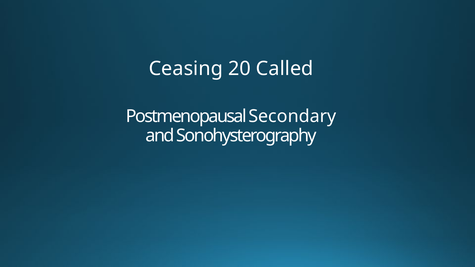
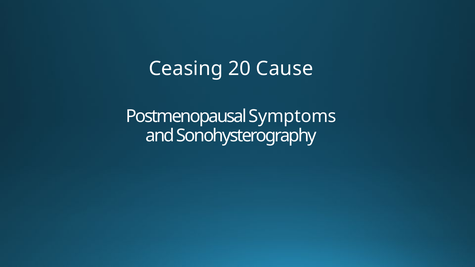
Called: Called -> Cause
Secondary: Secondary -> Symptoms
